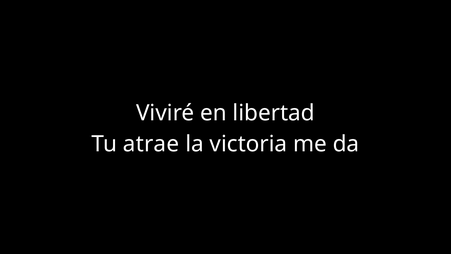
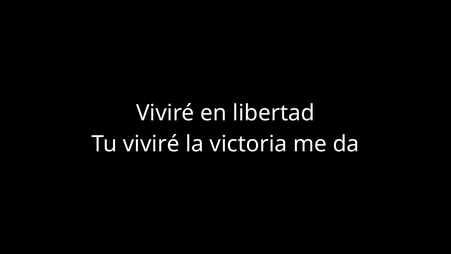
Tu atrae: atrae -> viviré
